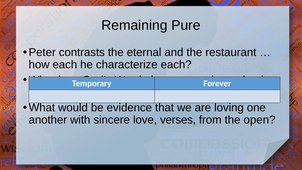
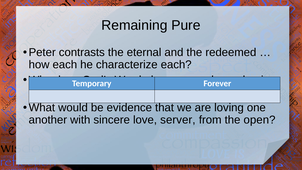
restaurant: restaurant -> redeemed
verses: verses -> server
